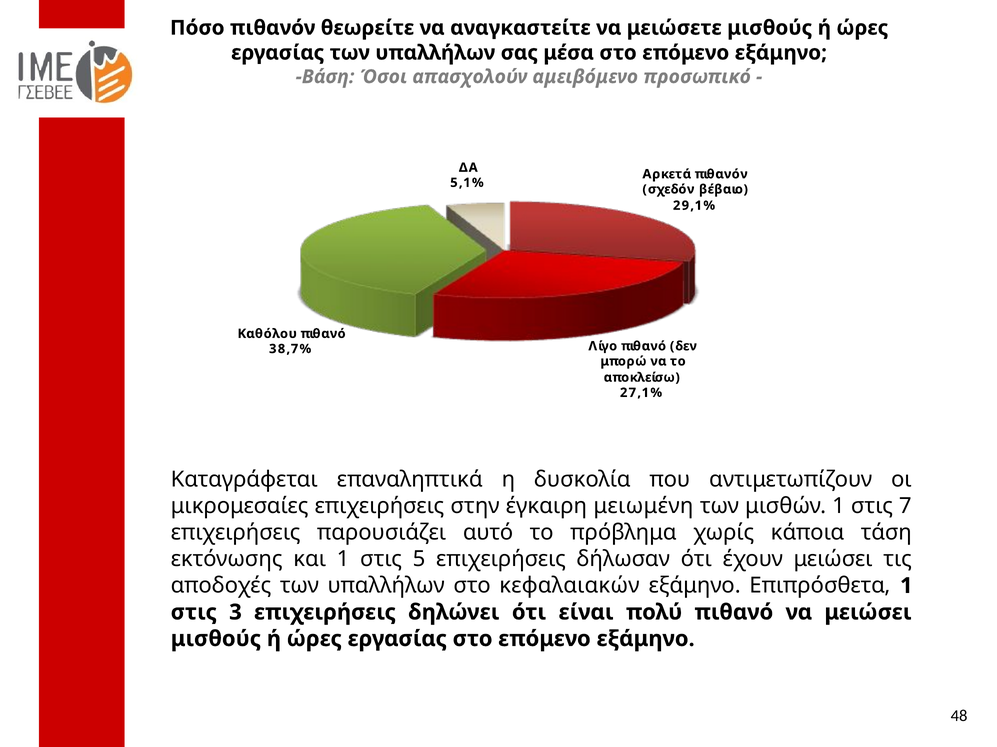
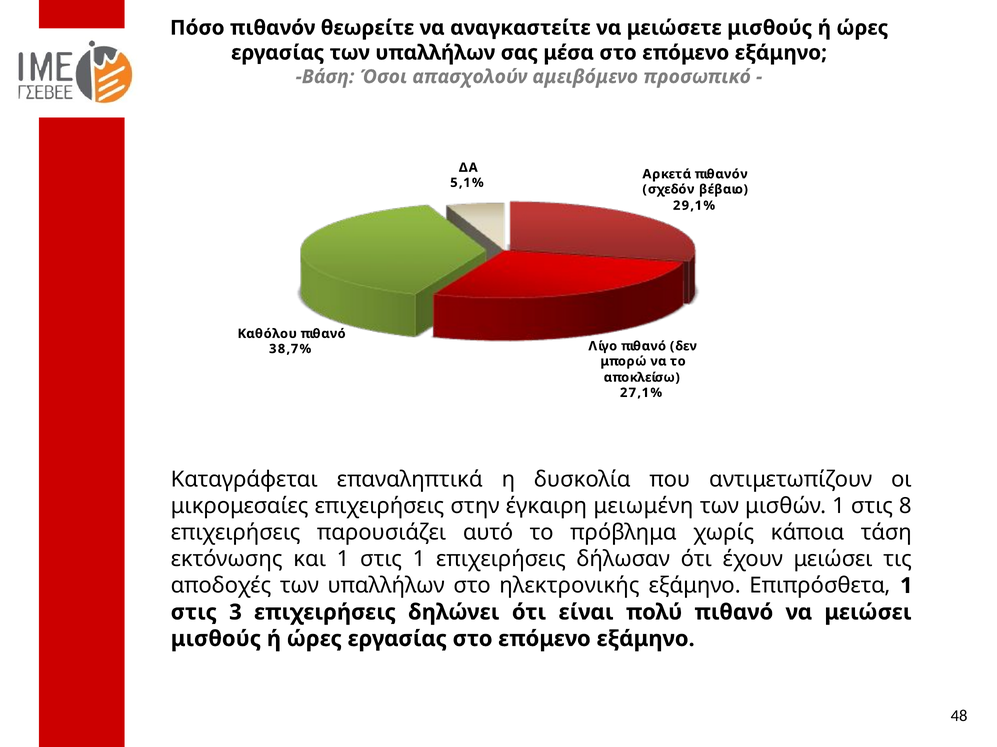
7: 7 -> 8
στις 5: 5 -> 1
κεφαλαιακών: κεφαλαιακών -> ηλεκτρονικής
